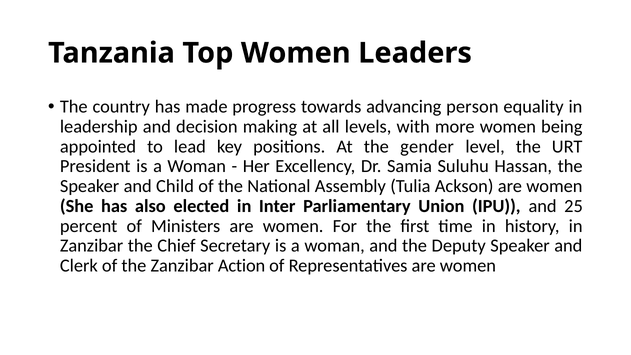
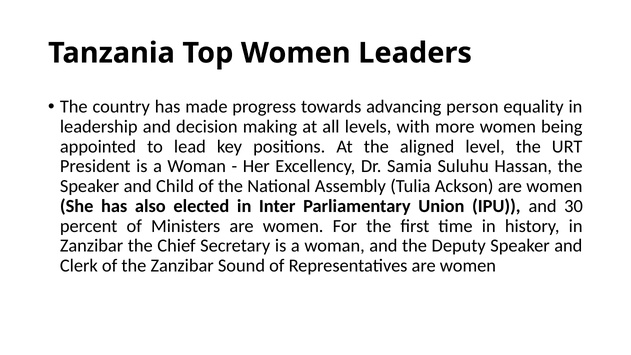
gender: gender -> aligned
25: 25 -> 30
Action: Action -> Sound
